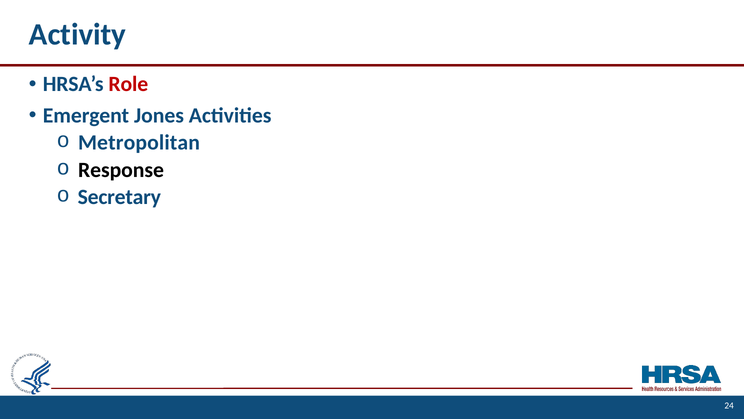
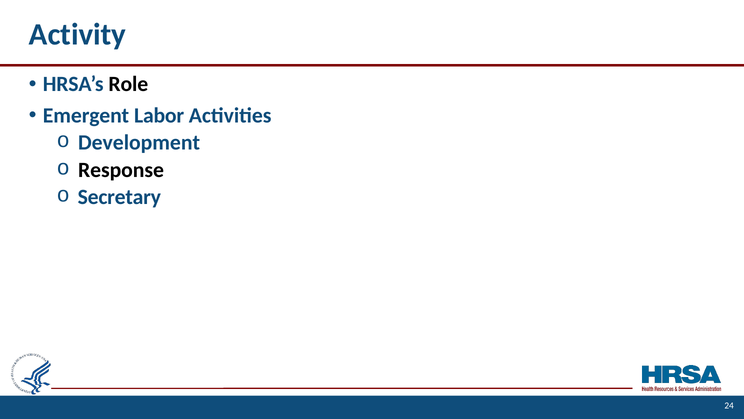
Role colour: red -> black
Jones: Jones -> Labor
Metropolitan: Metropolitan -> Development
